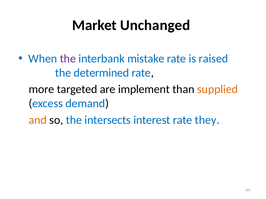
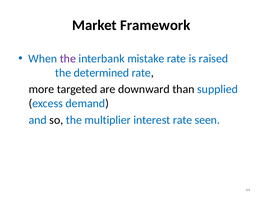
Unchanged: Unchanged -> Framework
implement: implement -> downward
supplied colour: orange -> blue
and colour: orange -> blue
intersects: intersects -> multiplier
they: they -> seen
